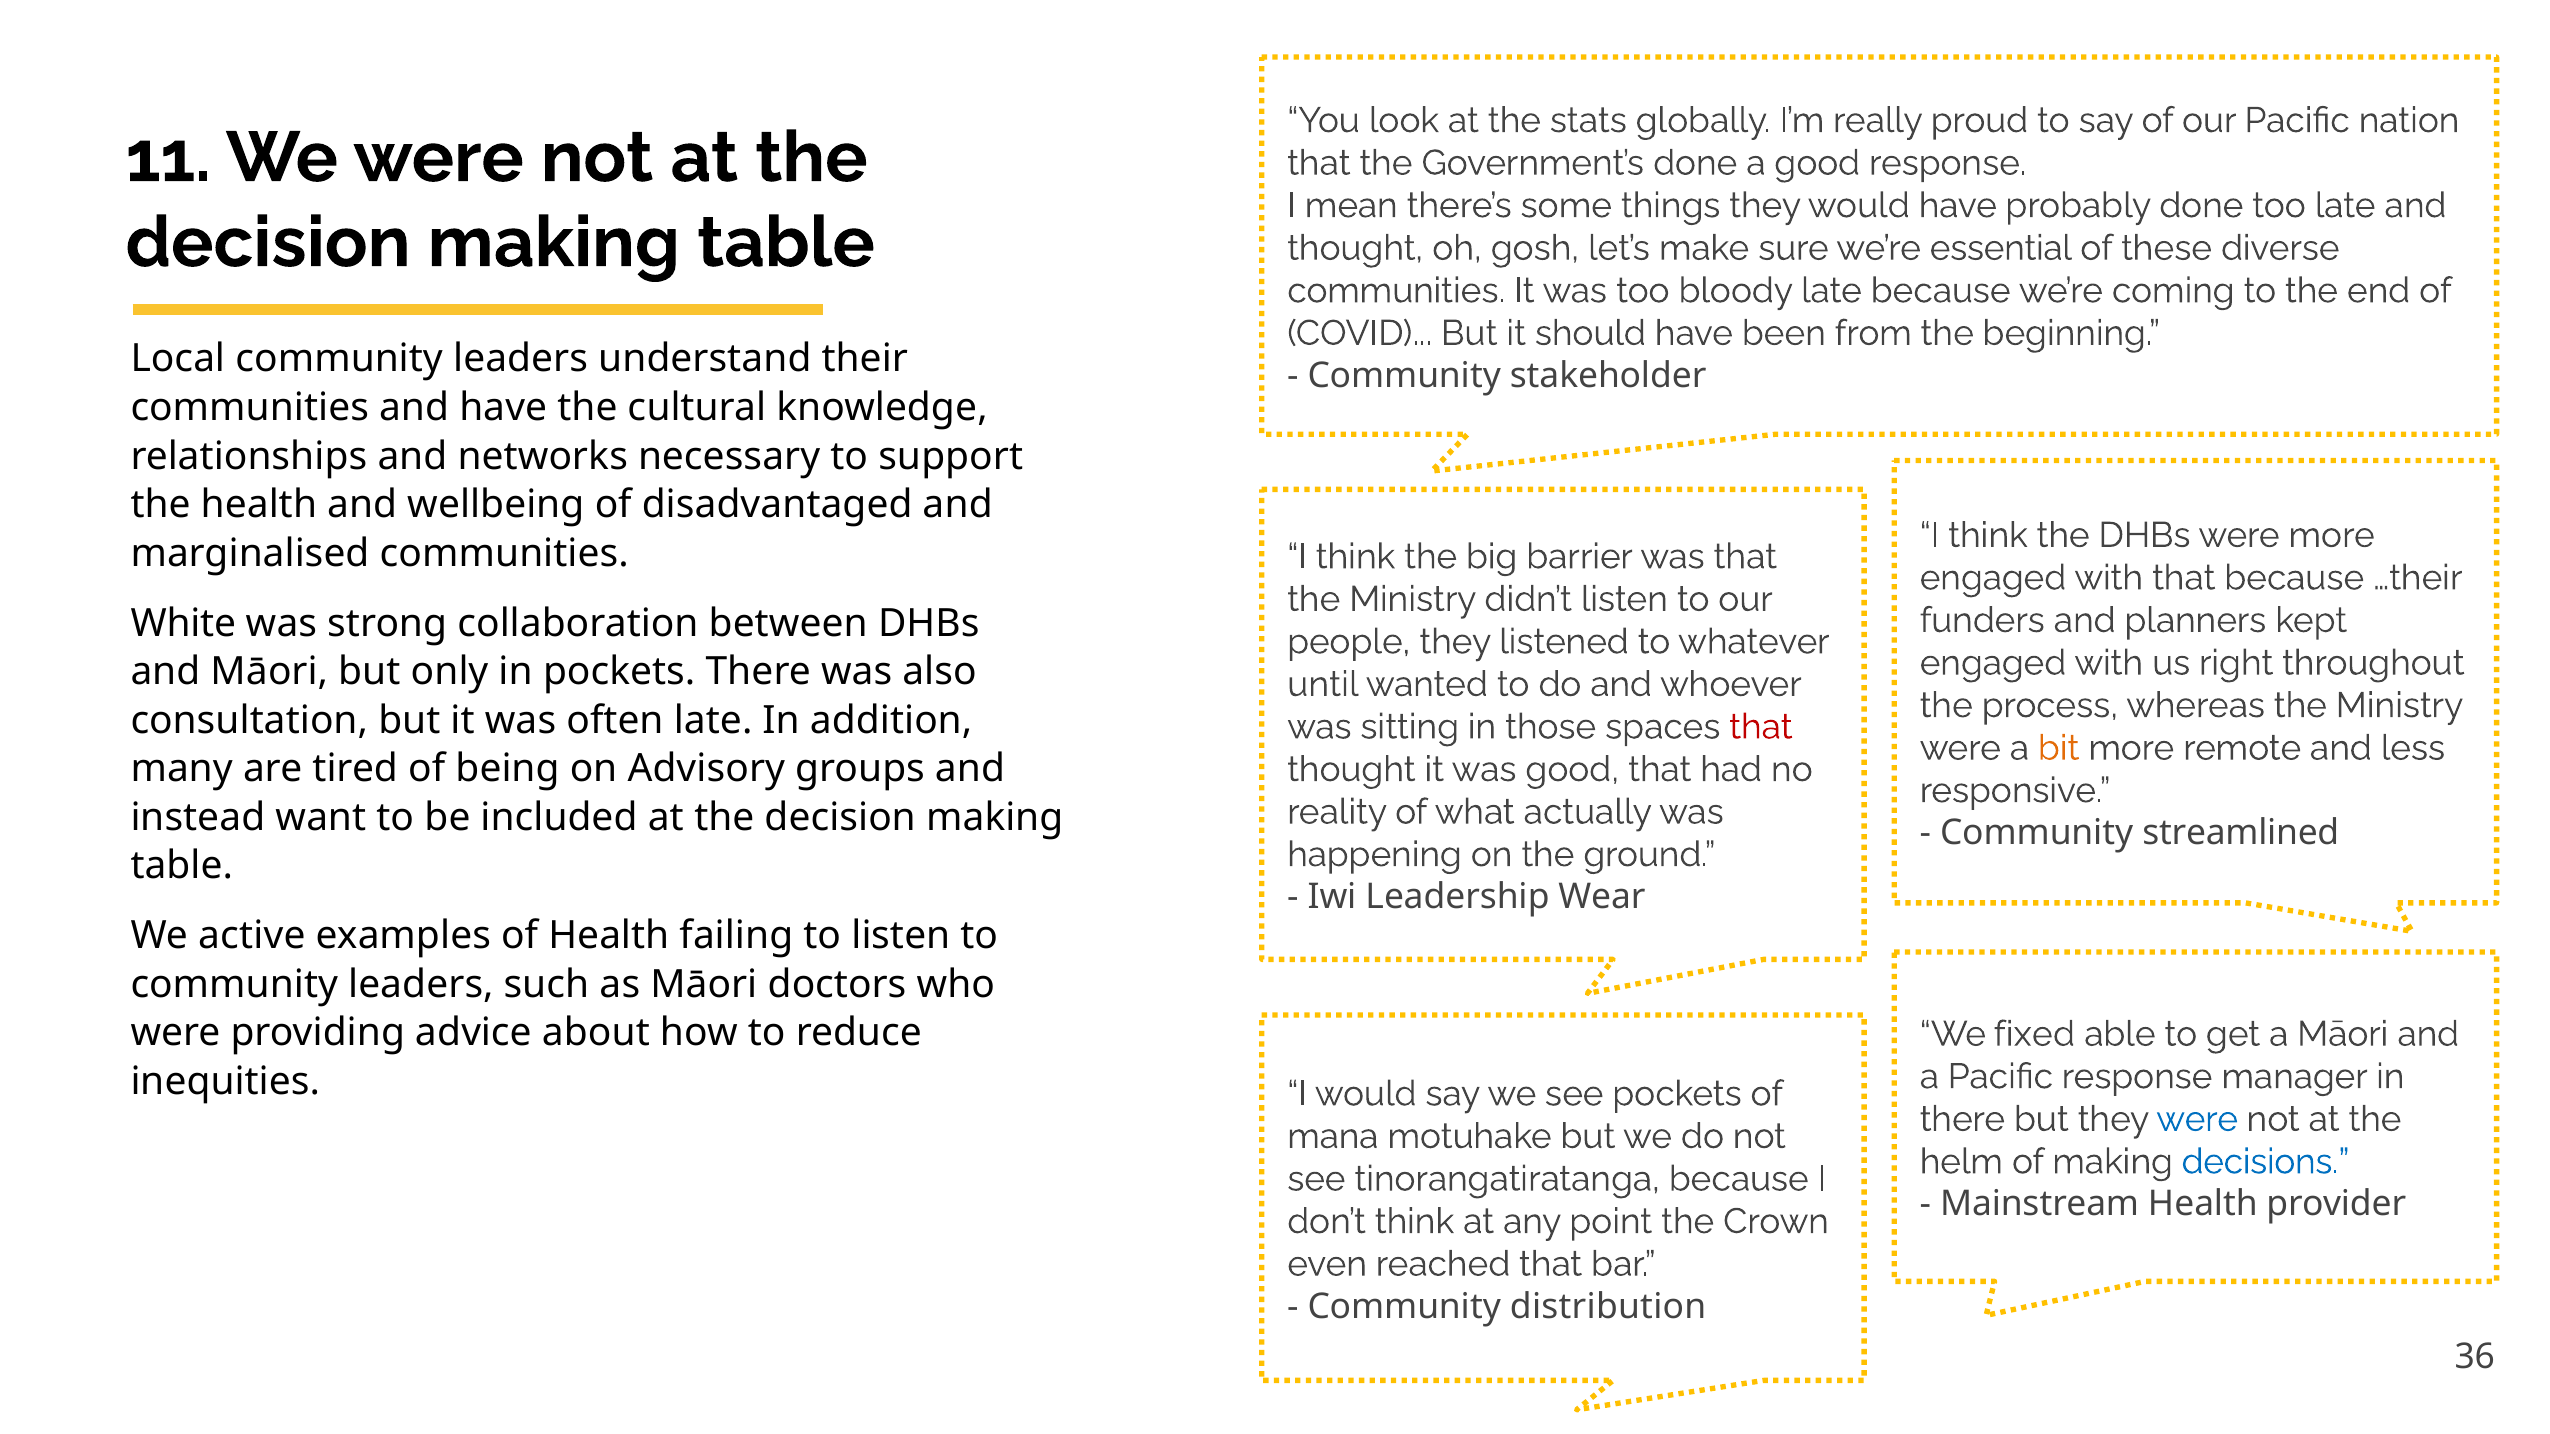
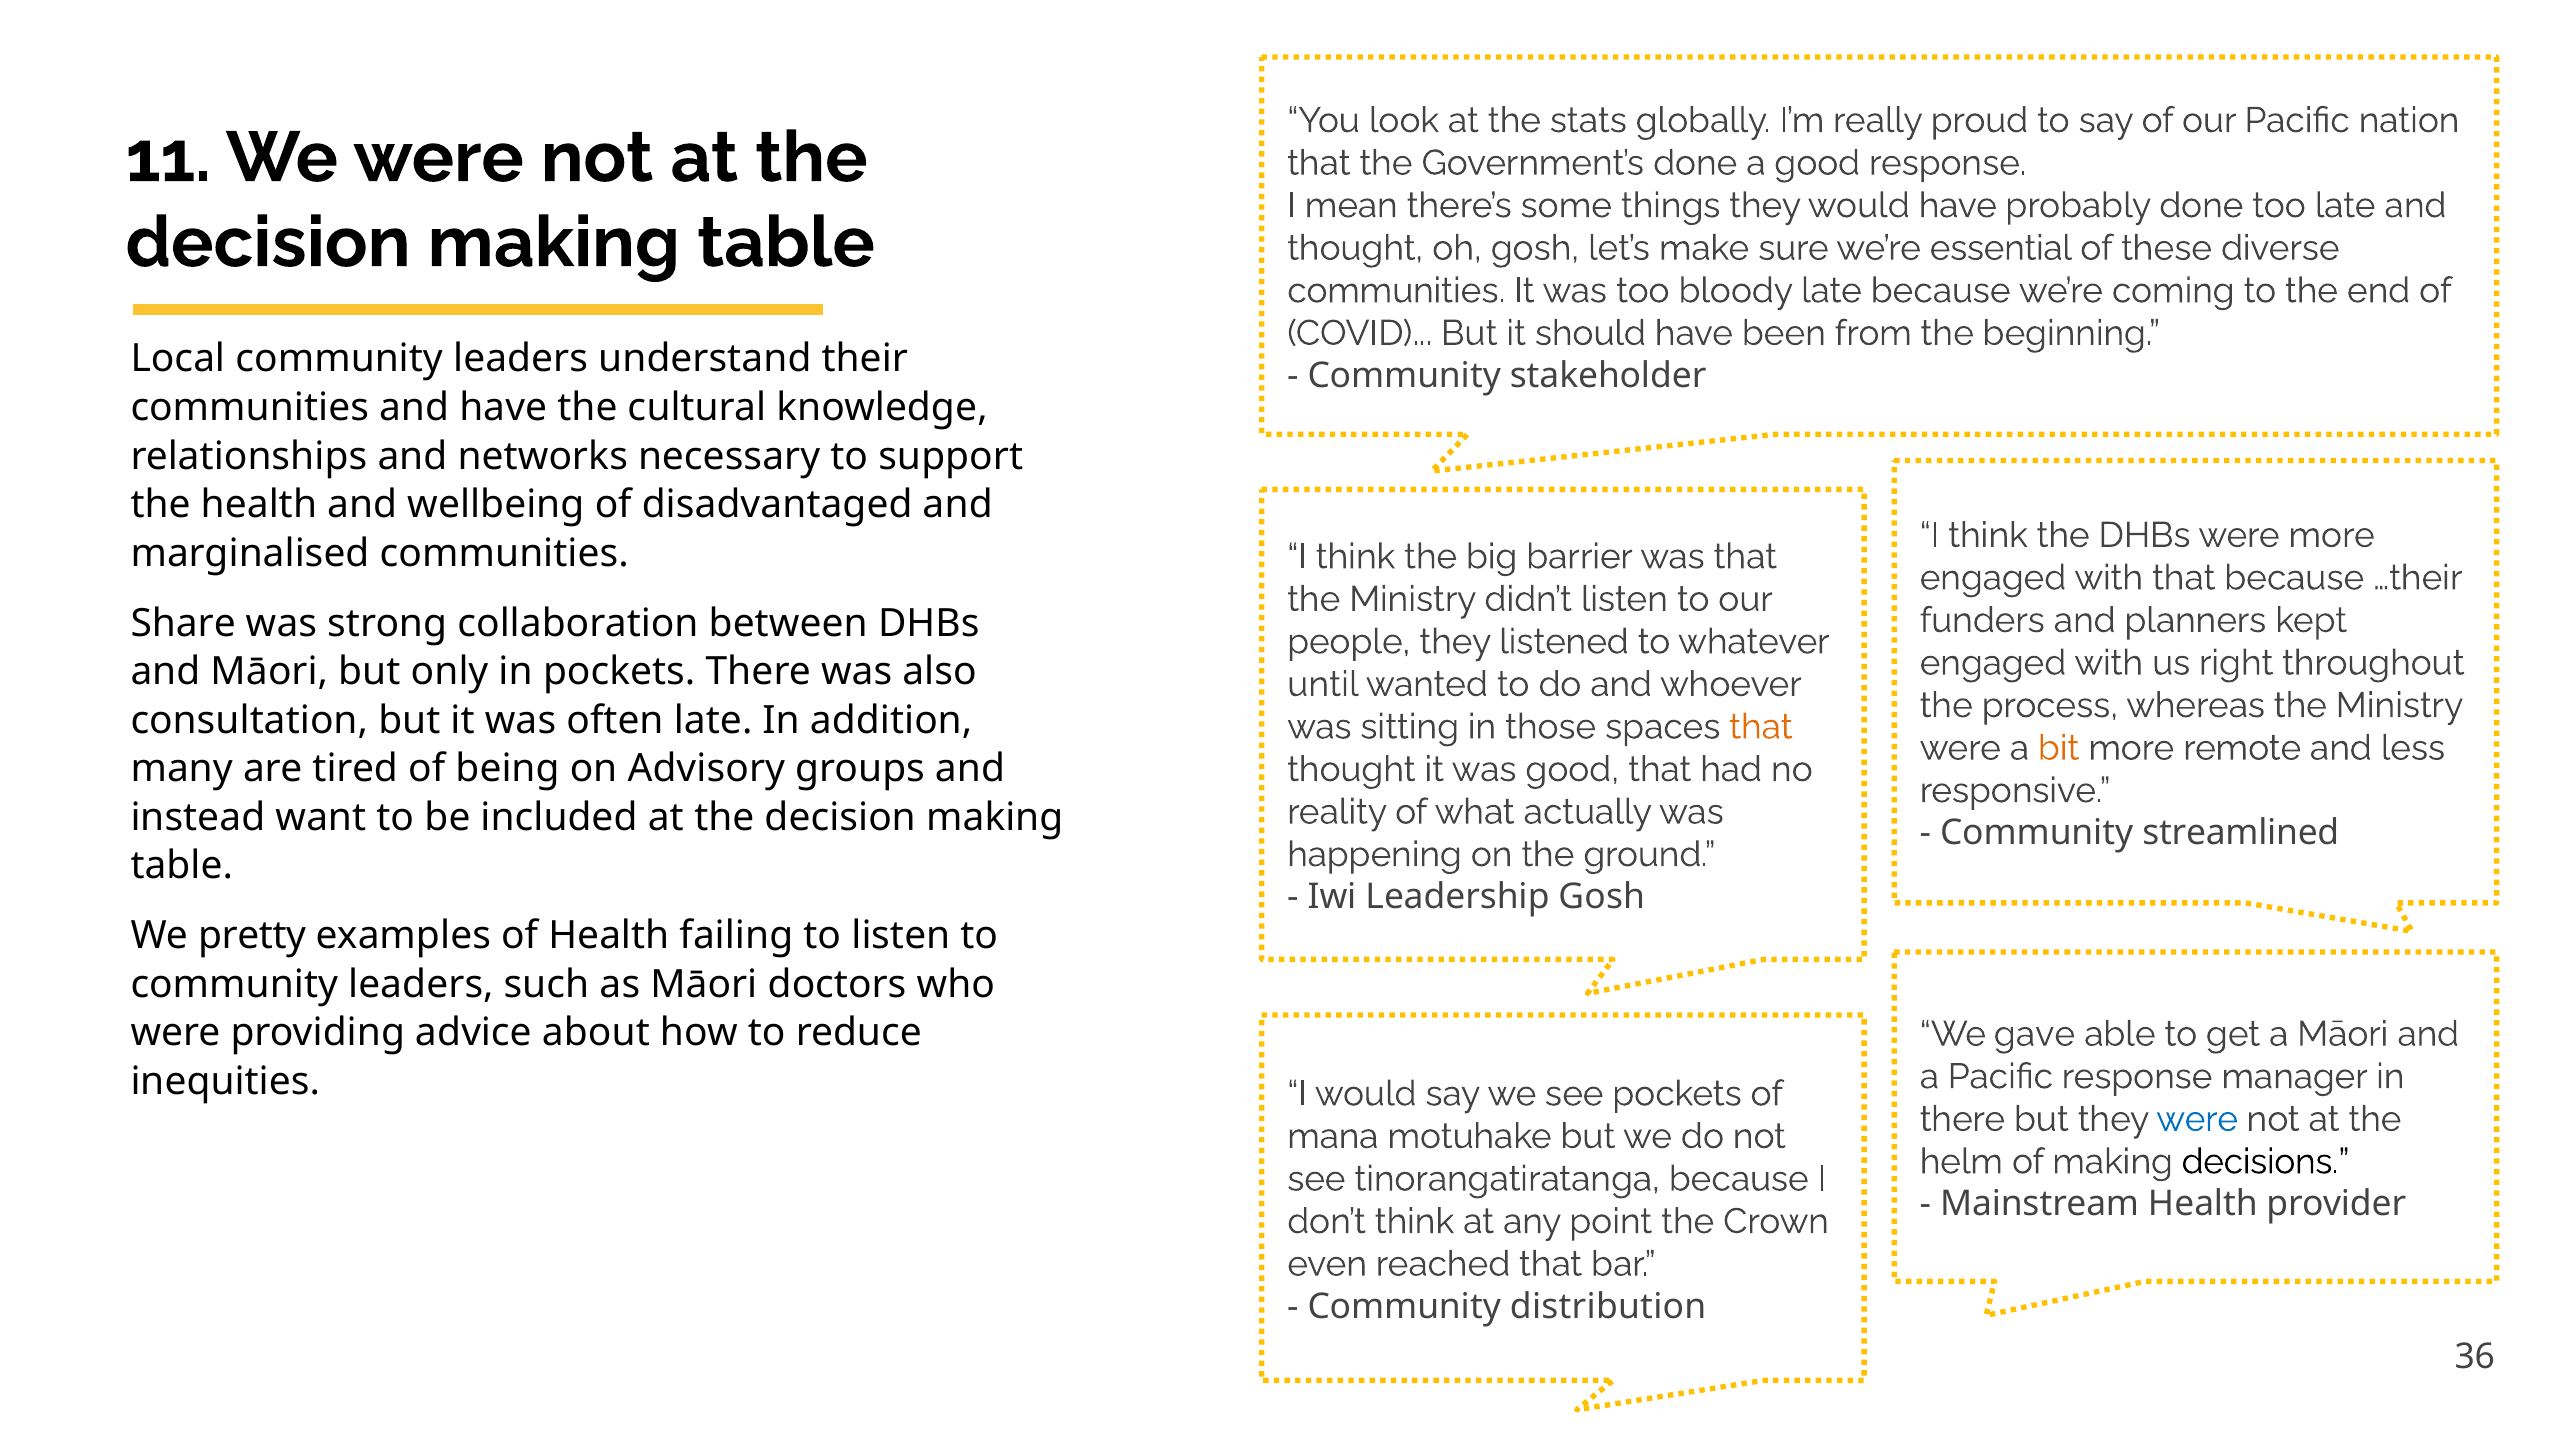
White: White -> Share
that at (1761, 727) colour: red -> orange
Leadership Wear: Wear -> Gosh
active: active -> pretty
fixed: fixed -> gave
decisions colour: blue -> black
